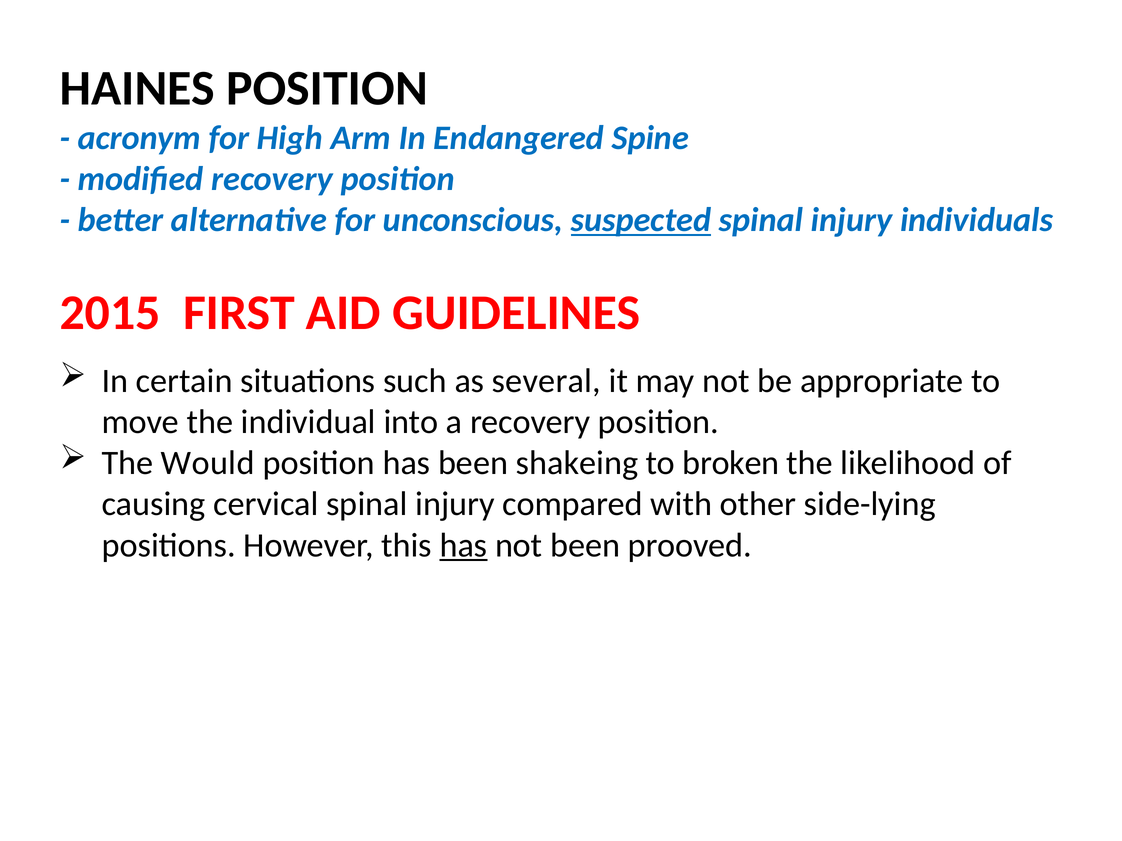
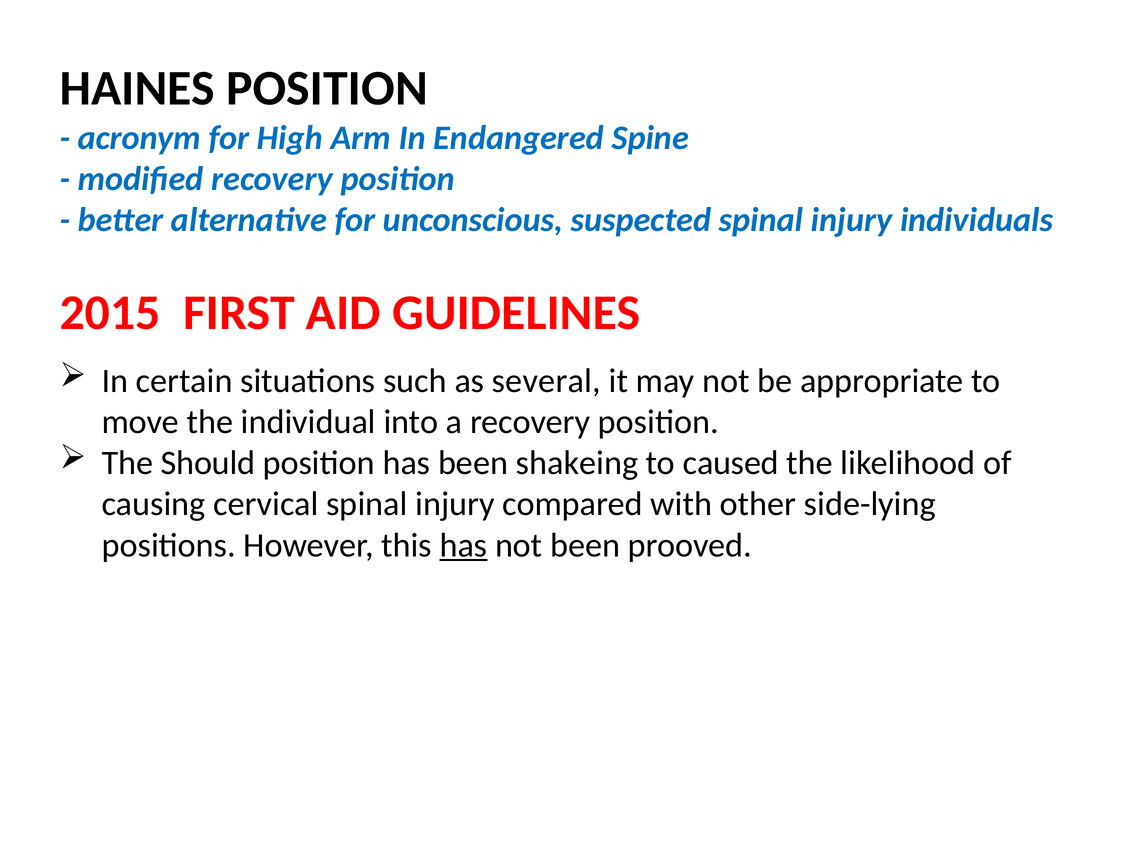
suspected underline: present -> none
Would: Would -> Should
broken: broken -> caused
